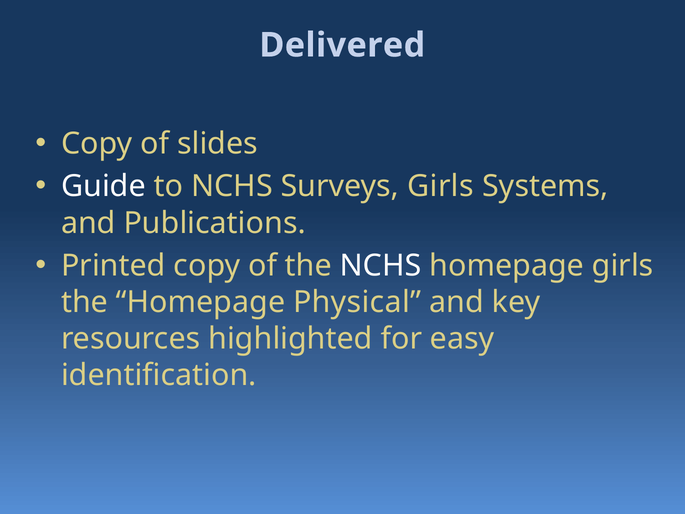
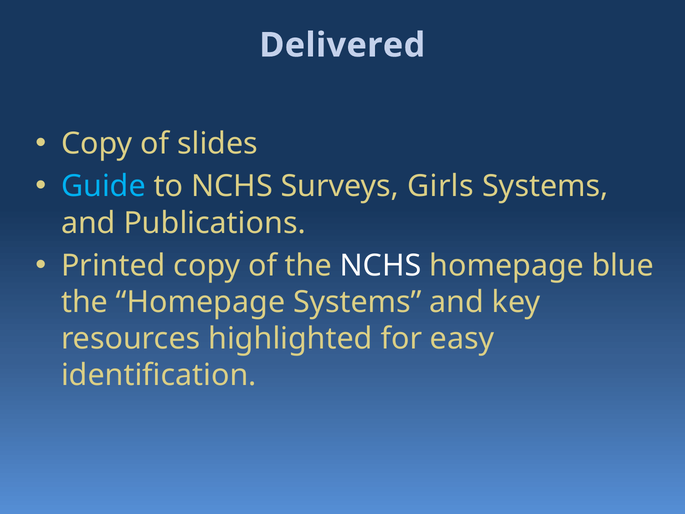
Guide colour: white -> light blue
homepage girls: girls -> blue
Homepage Physical: Physical -> Systems
